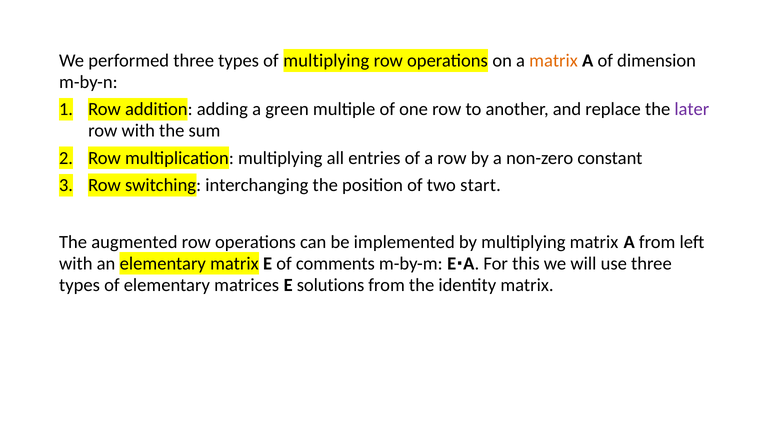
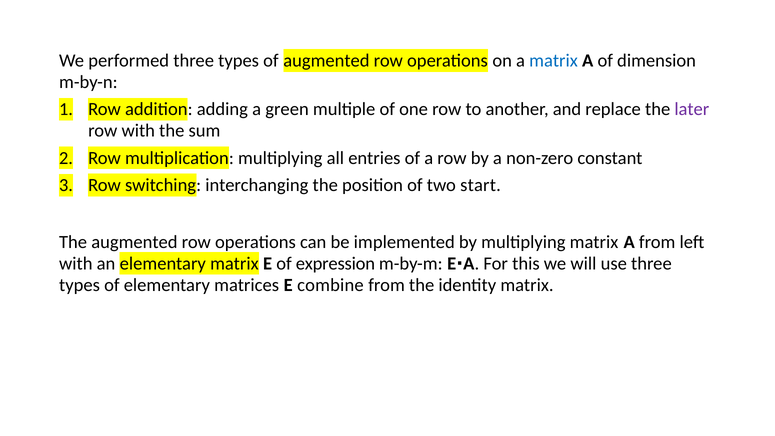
of multiplying: multiplying -> augmented
matrix at (554, 61) colour: orange -> blue
comments: comments -> expression
solutions: solutions -> combine
